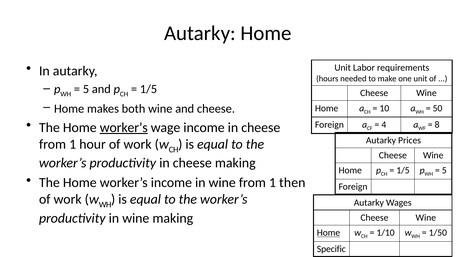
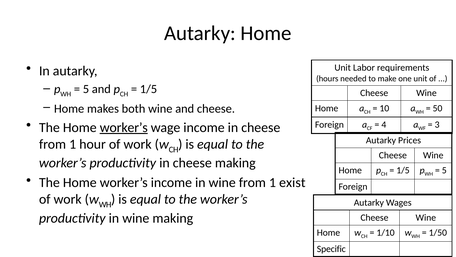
8: 8 -> 3
then: then -> exist
Home at (328, 232) underline: present -> none
